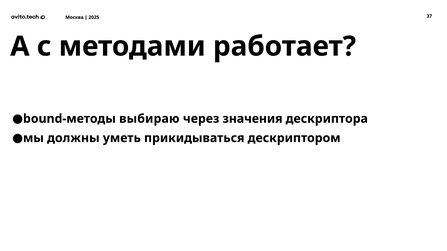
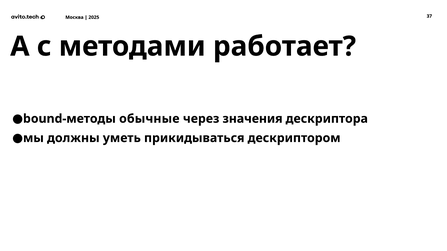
выбираю: выбираю -> обычные
